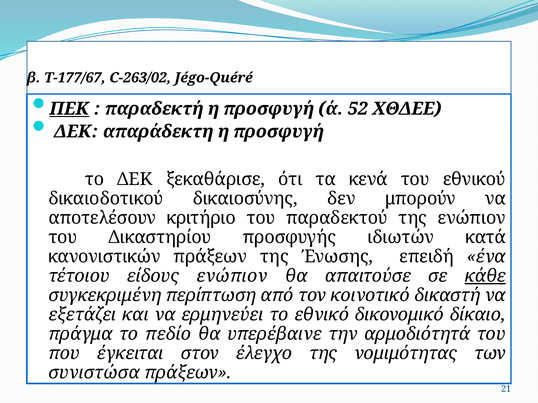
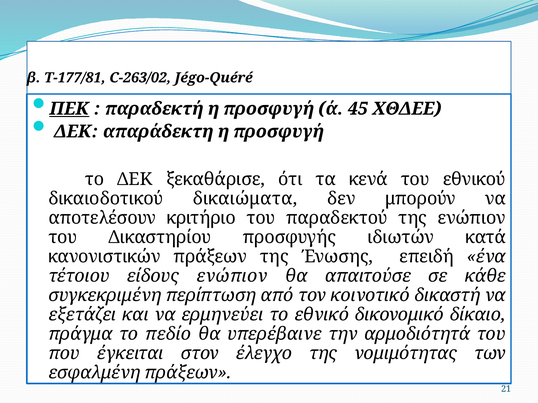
Τ-177/67: Τ-177/67 -> Τ-177/81
52: 52 -> 45
δικαιοσύνης: δικαιοσύνης -> δικαιώματα
κάθε underline: present -> none
συνιστώσα: συνιστώσα -> εσφαλμένη
